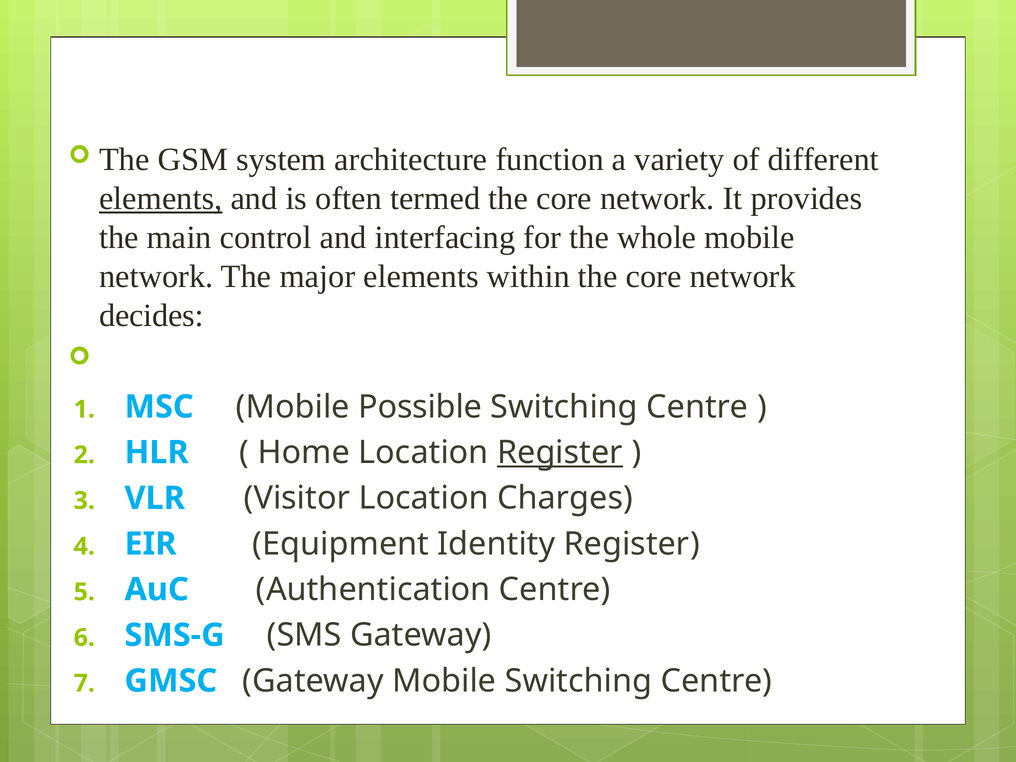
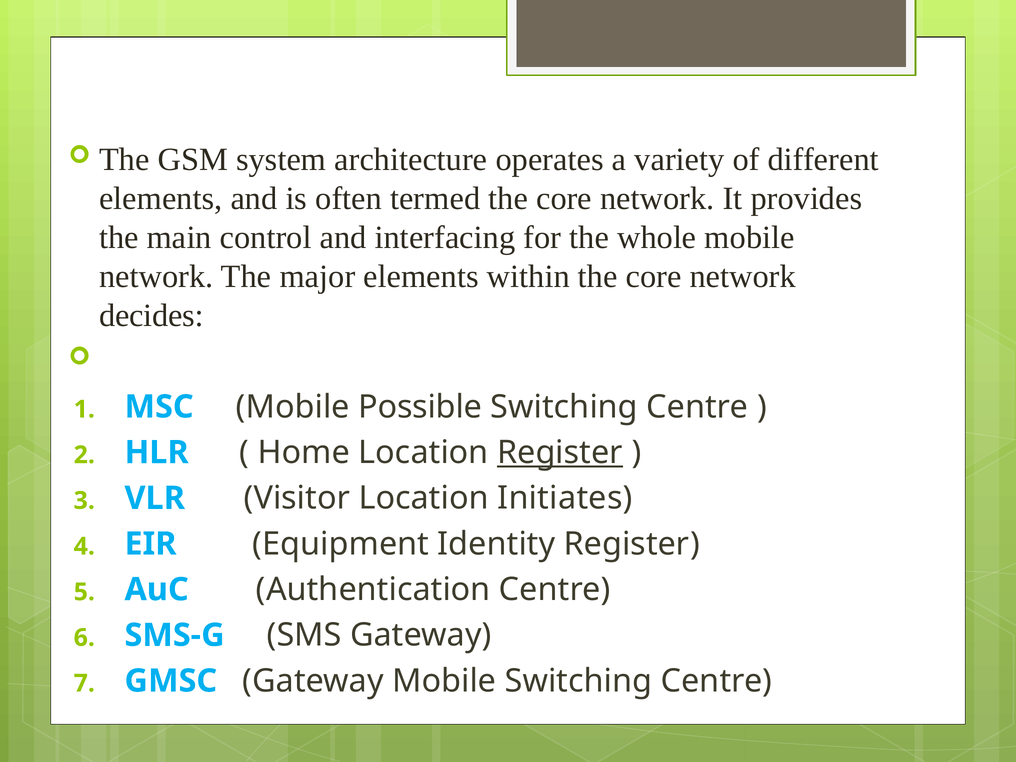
function: function -> operates
elements at (161, 199) underline: present -> none
Charges: Charges -> Initiates
